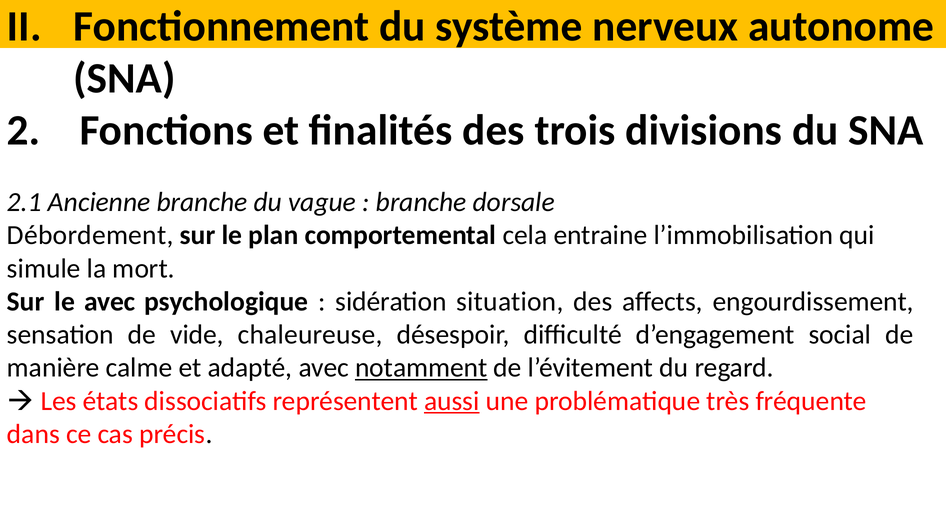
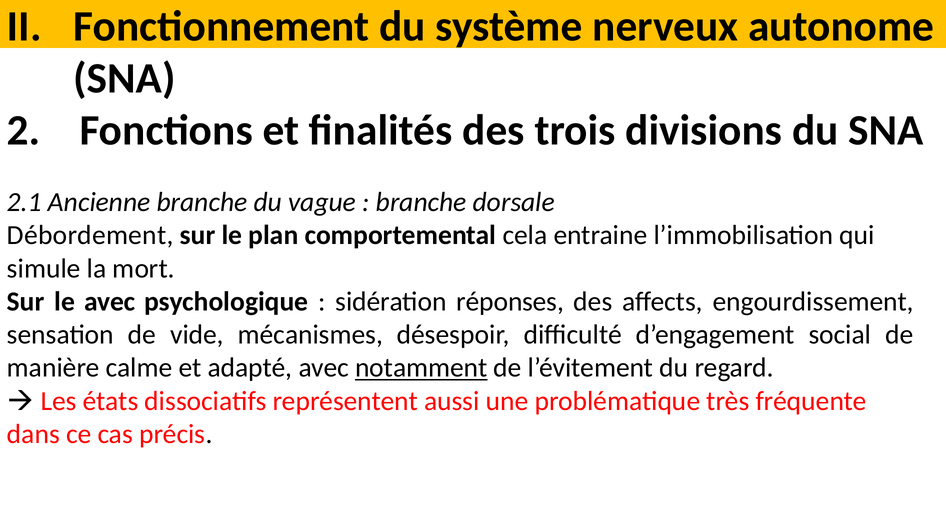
situation: situation -> réponses
chaleureuse: chaleureuse -> mécanismes
aussi underline: present -> none
